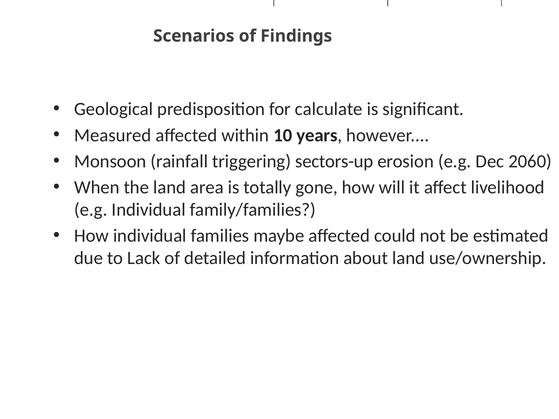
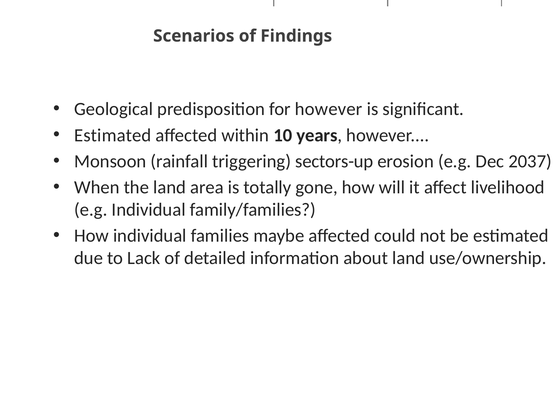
for calculate: calculate -> however
Measured at (113, 135): Measured -> Estimated
2060: 2060 -> 2037
